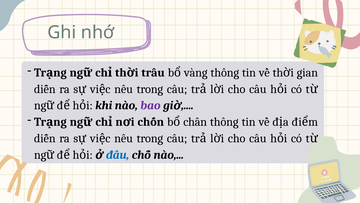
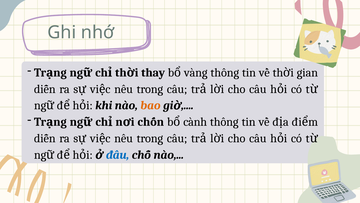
trâu: trâu -> thay
bao colour: purple -> orange
chân: chân -> cành
